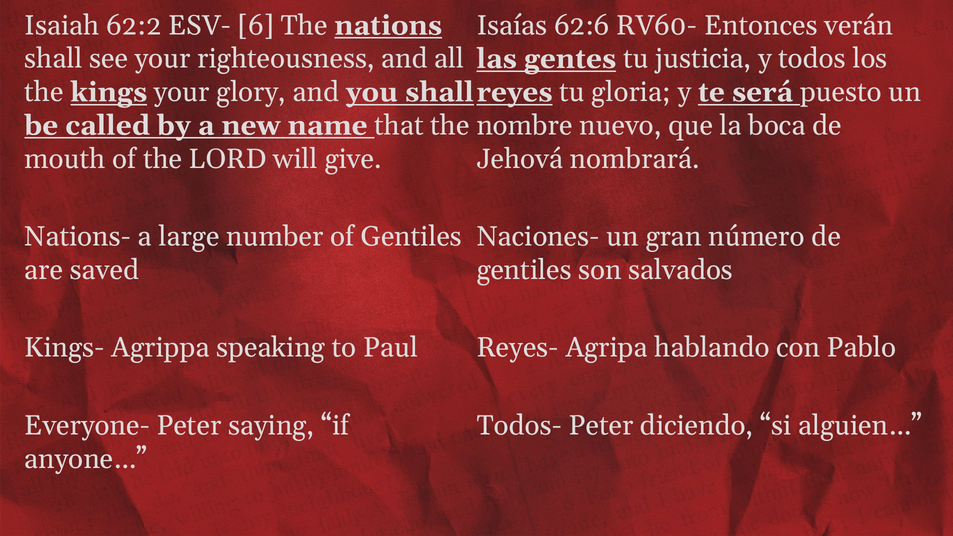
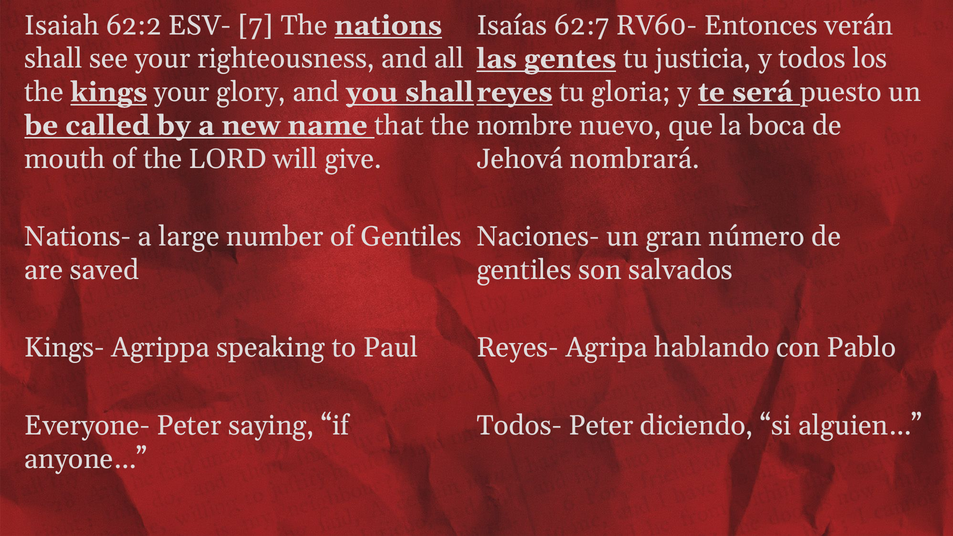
6: 6 -> 7
62:6: 62:6 -> 62:7
